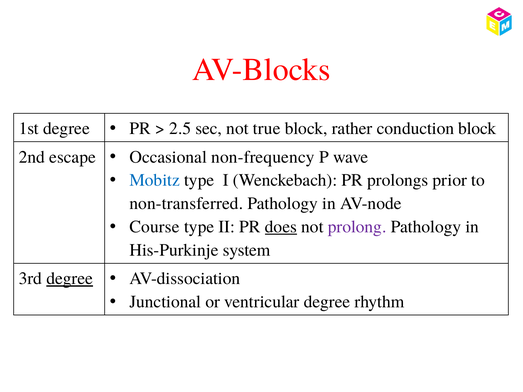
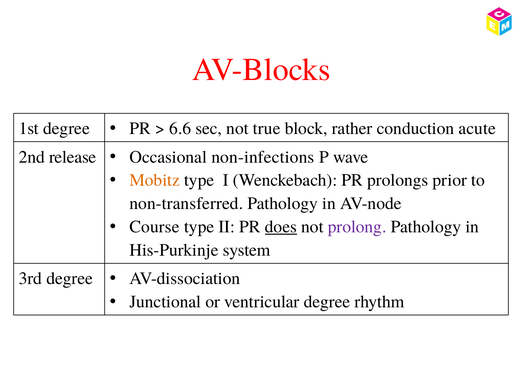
2.5: 2.5 -> 6.6
conduction block: block -> acute
escape: escape -> release
non-frequency: non-frequency -> non-infections
Mobitz colour: blue -> orange
degree at (70, 279) underline: present -> none
